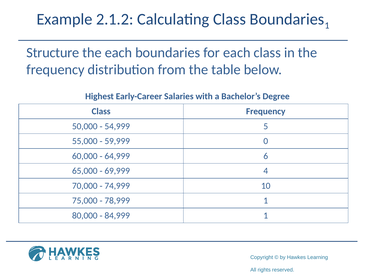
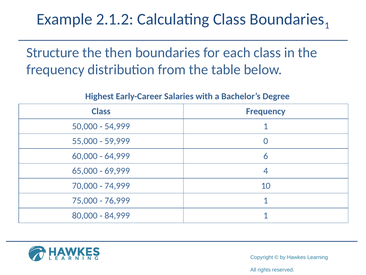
the each: each -> then
5 at (266, 126): 5 -> 1
78,999: 78,999 -> 76,999
